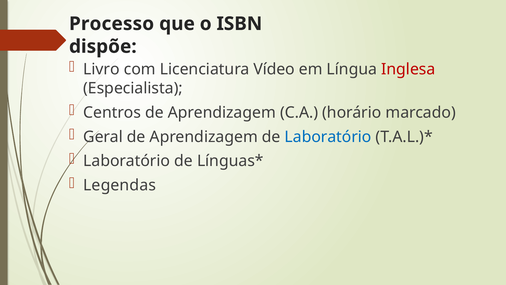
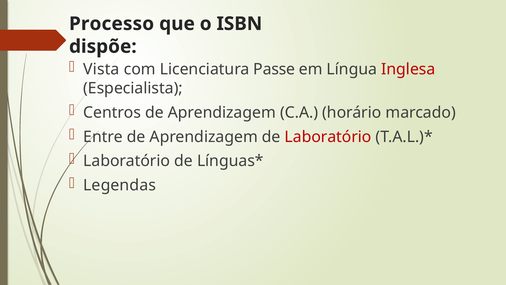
Livro: Livro -> Vista
Vídeo: Vídeo -> Passe
Geral: Geral -> Entre
Laboratório at (328, 137) colour: blue -> red
